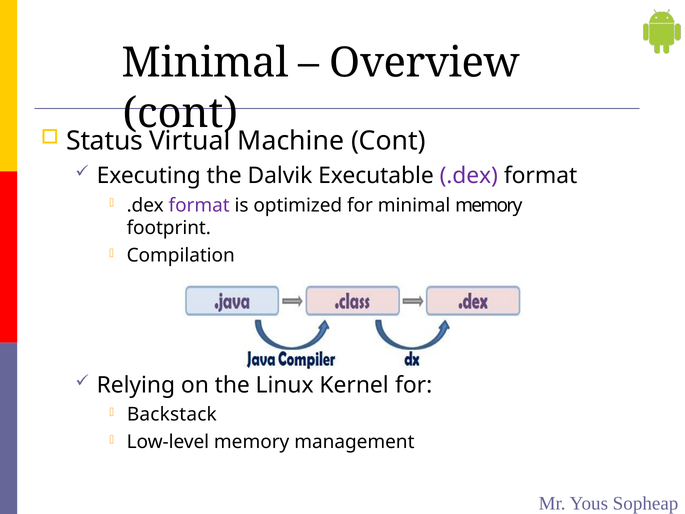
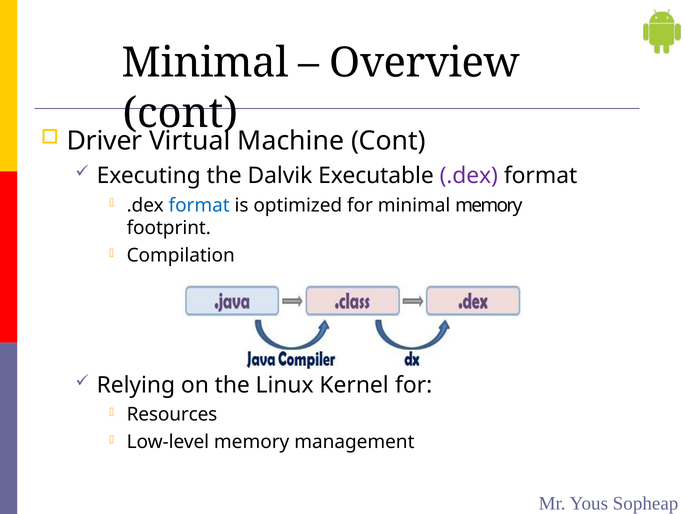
Status: Status -> Driver
format at (199, 205) colour: purple -> blue
Backstack: Backstack -> Resources
